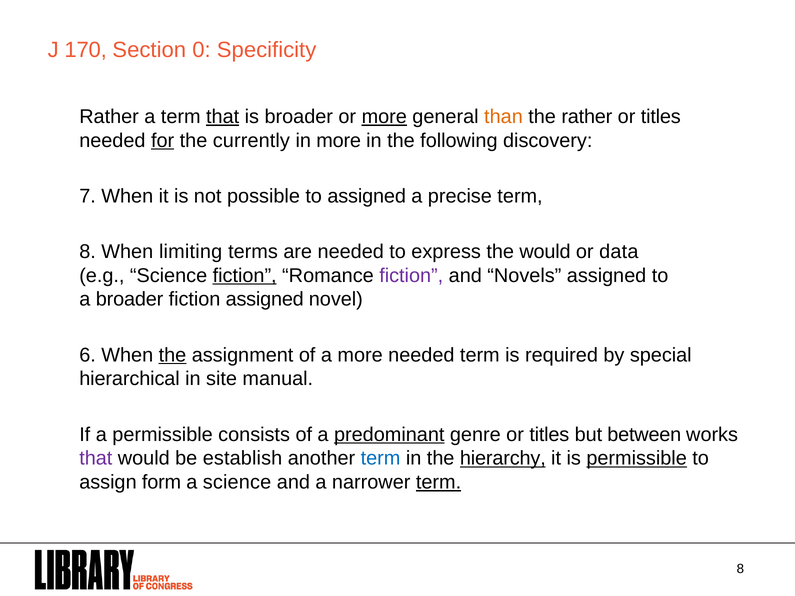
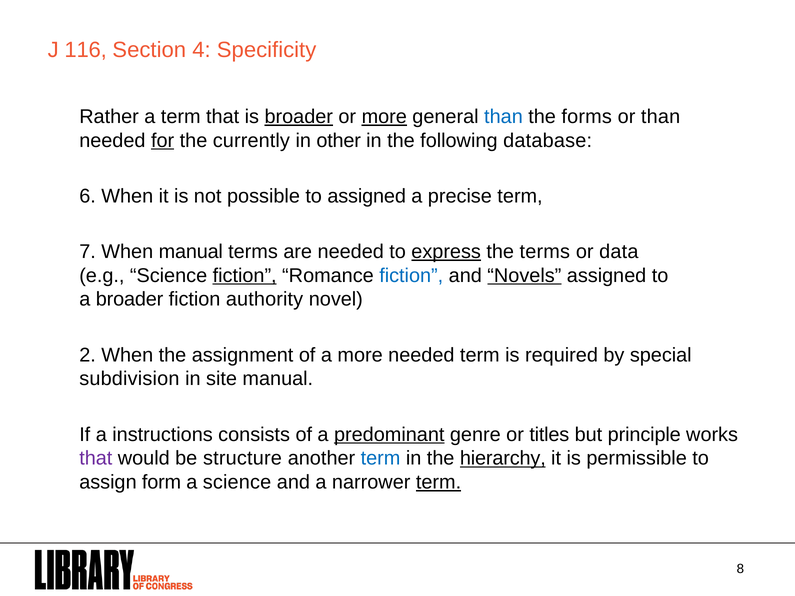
170: 170 -> 116
0: 0 -> 4
that at (223, 117) underline: present -> none
broader at (299, 117) underline: none -> present
than at (503, 117) colour: orange -> blue
the rather: rather -> forms
titles at (661, 117): titles -> than
in more: more -> other
discovery: discovery -> database
7: 7 -> 6
8 at (88, 252): 8 -> 7
When limiting: limiting -> manual
express underline: none -> present
the would: would -> terms
fiction at (411, 276) colour: purple -> blue
Novels underline: none -> present
fiction assigned: assigned -> authority
6: 6 -> 2
the at (172, 355) underline: present -> none
hierarchical: hierarchical -> subdivision
a permissible: permissible -> instructions
between: between -> principle
establish: establish -> structure
permissible at (637, 459) underline: present -> none
